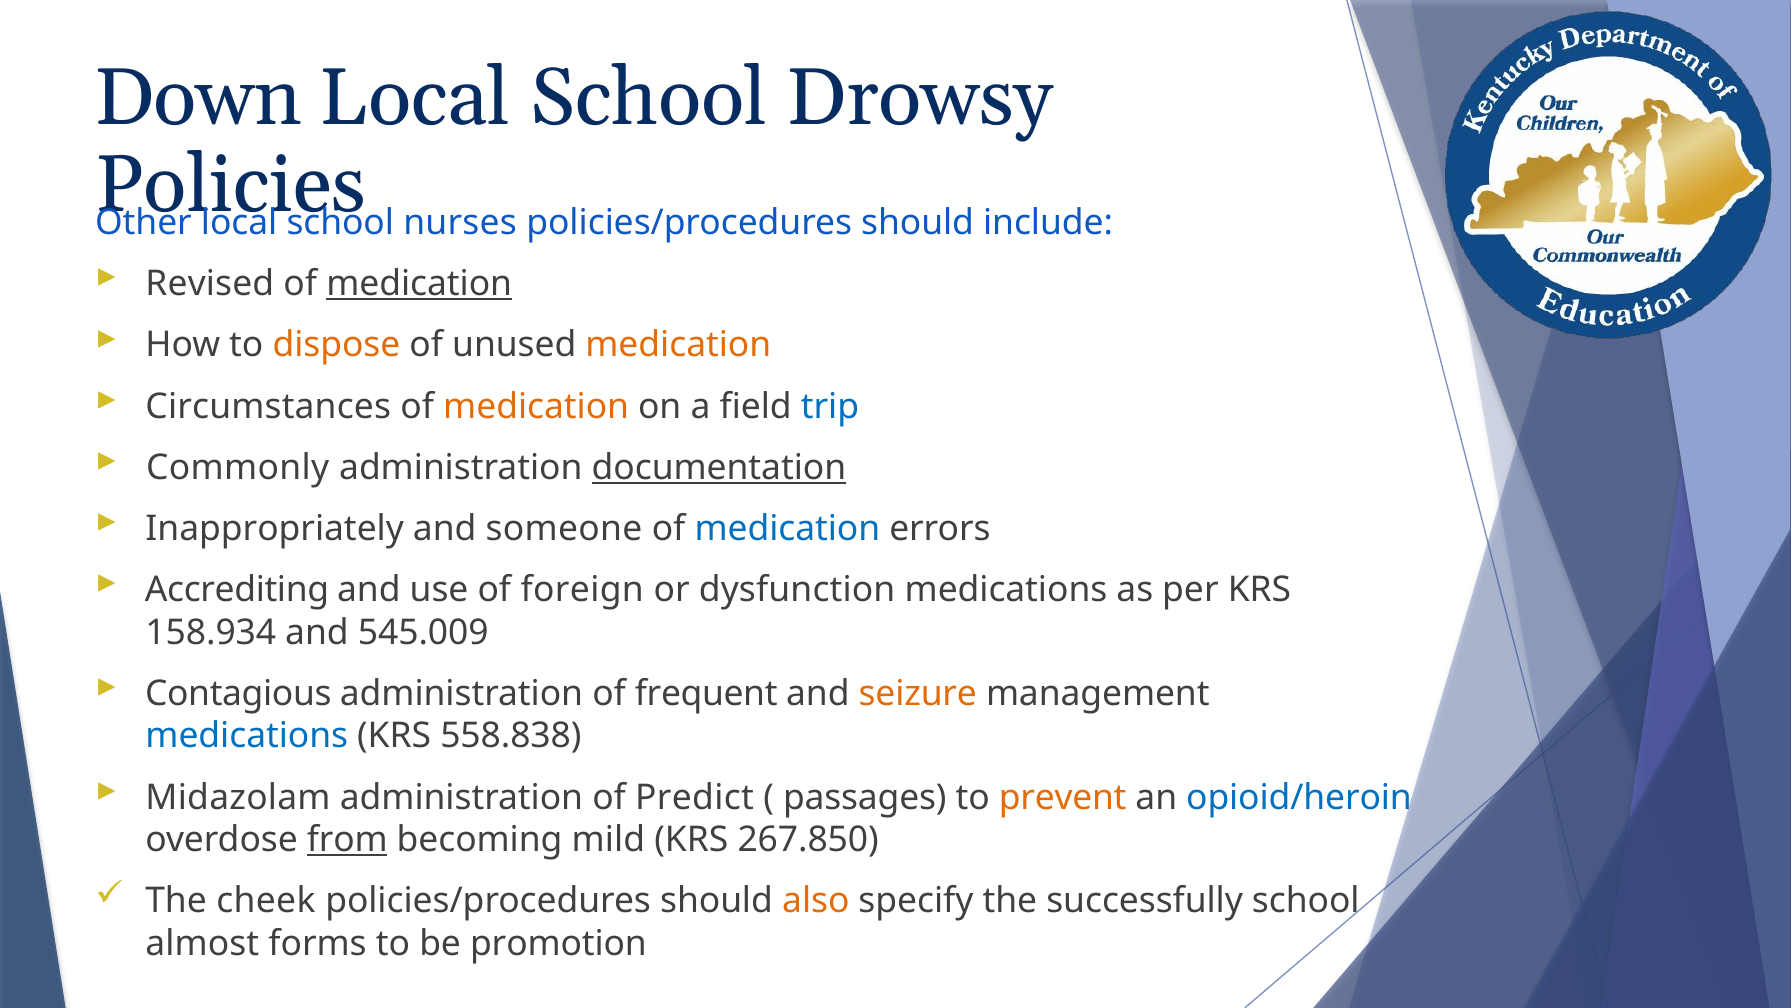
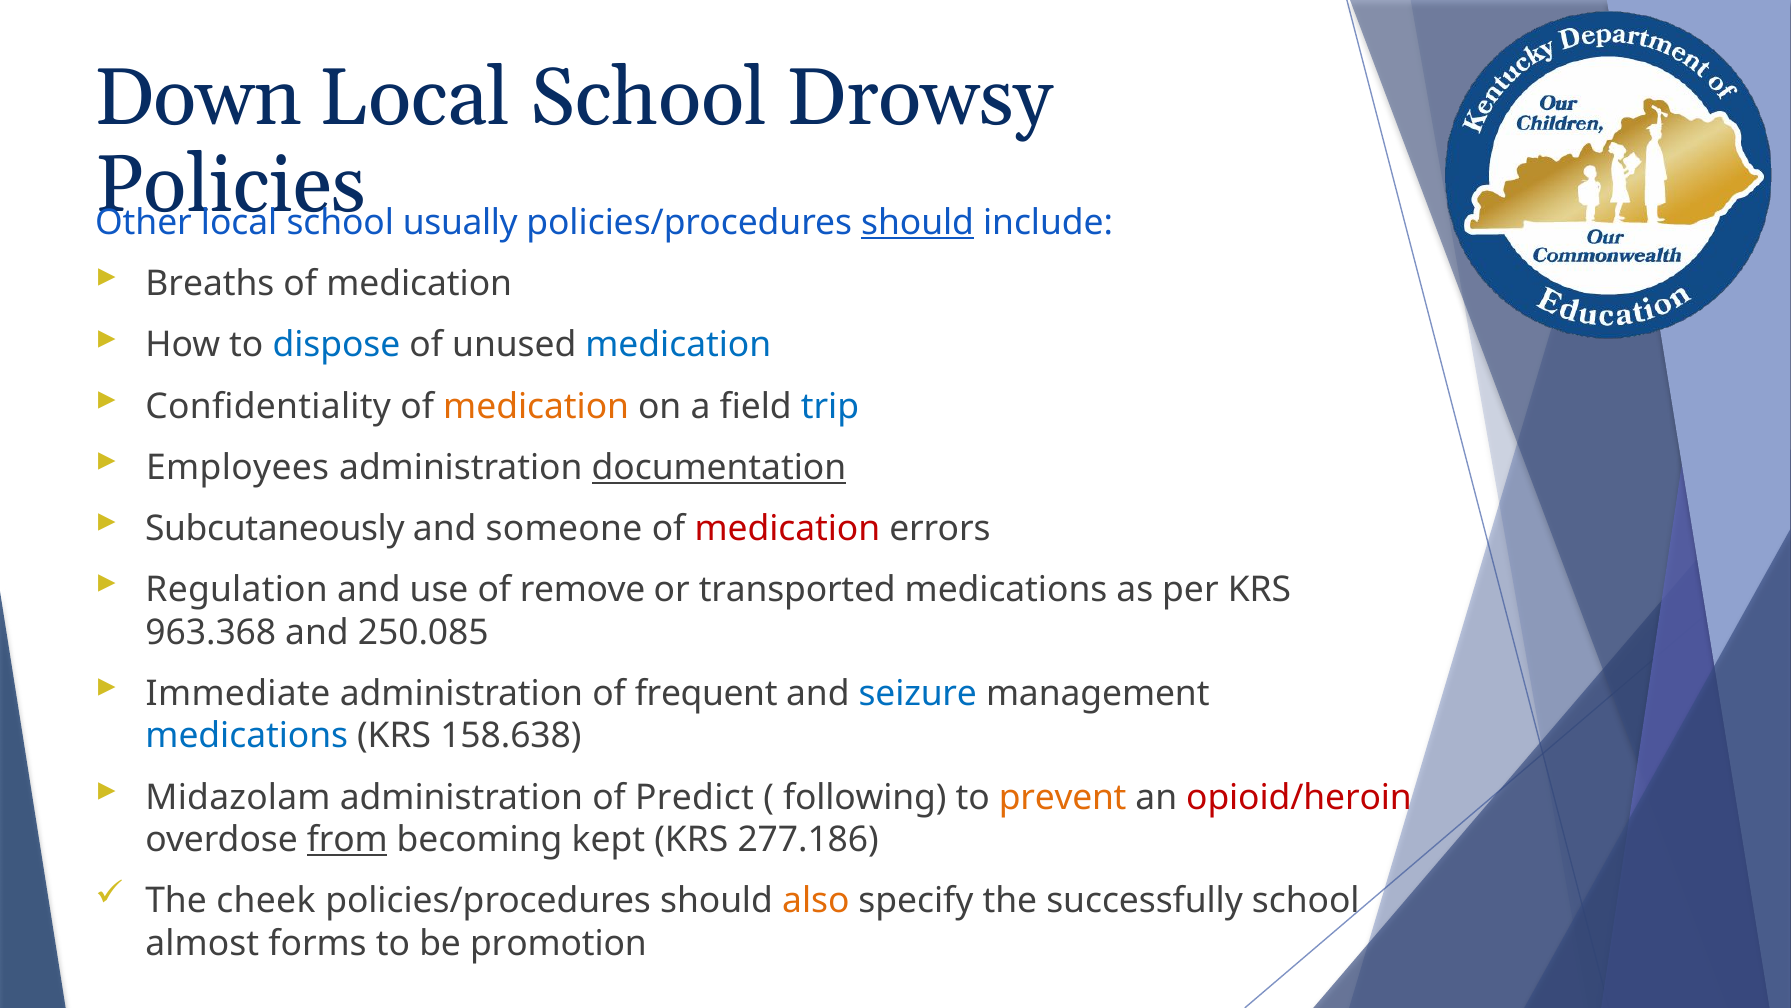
nurses: nurses -> usually
should at (918, 223) underline: none -> present
Revised: Revised -> Breaths
medication at (419, 284) underline: present -> none
dispose colour: orange -> blue
medication at (678, 345) colour: orange -> blue
Circumstances: Circumstances -> Confidentiality
Commonly: Commonly -> Employees
Inappropriately: Inappropriately -> Subcutaneously
medication at (787, 528) colour: blue -> red
Accrediting: Accrediting -> Regulation
foreign: foreign -> remove
dysfunction: dysfunction -> transported
158.934: 158.934 -> 963.368
545.009: 545.009 -> 250.085
Contagious: Contagious -> Immediate
seizure colour: orange -> blue
558.838: 558.838 -> 158.638
passages: passages -> following
opioid/heroin colour: blue -> red
mild: mild -> kept
267.850: 267.850 -> 277.186
